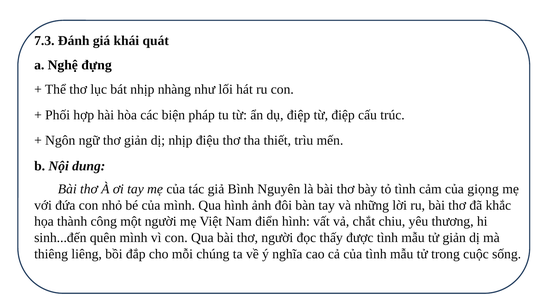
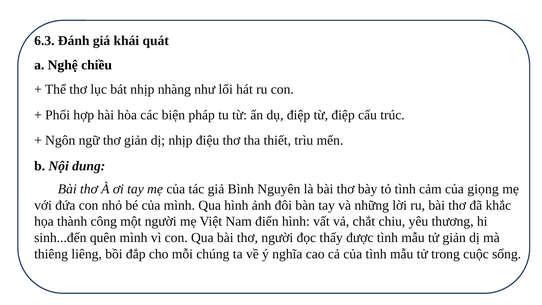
7.3: 7.3 -> 6.3
đựng: đựng -> chiều
